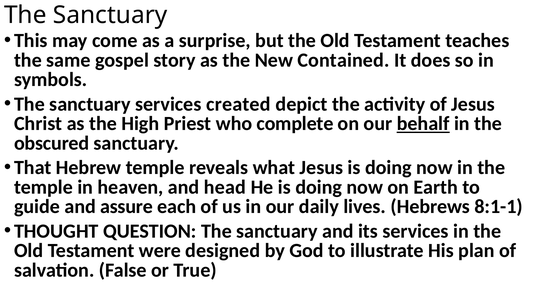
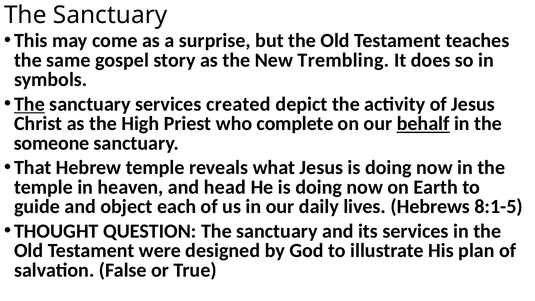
Contained: Contained -> Trembling
The at (29, 104) underline: none -> present
obscured: obscured -> someone
assure: assure -> object
8:1-1: 8:1-1 -> 8:1-5
